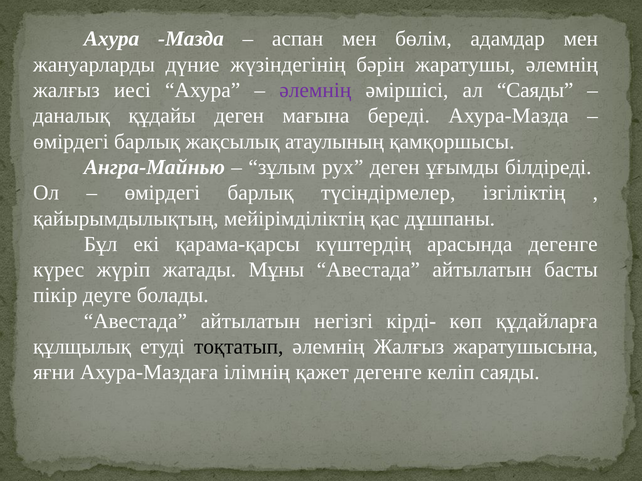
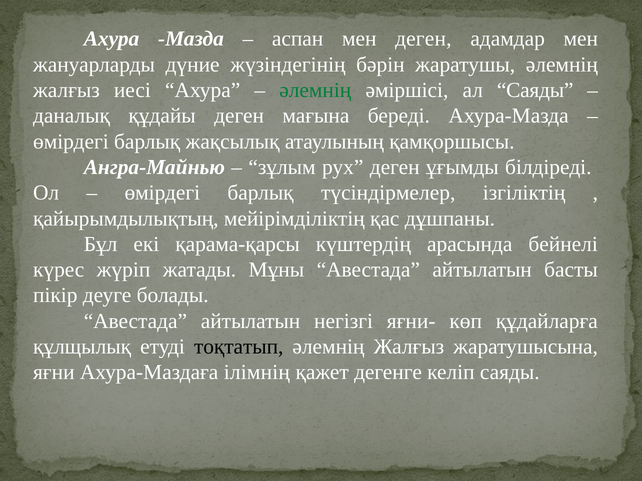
мен бөлім: бөлім -> деген
әлемнің at (315, 90) colour: purple -> green
арасында дегенге: дегенге -> бейнелі
кірді-: кірді- -> яғни-
